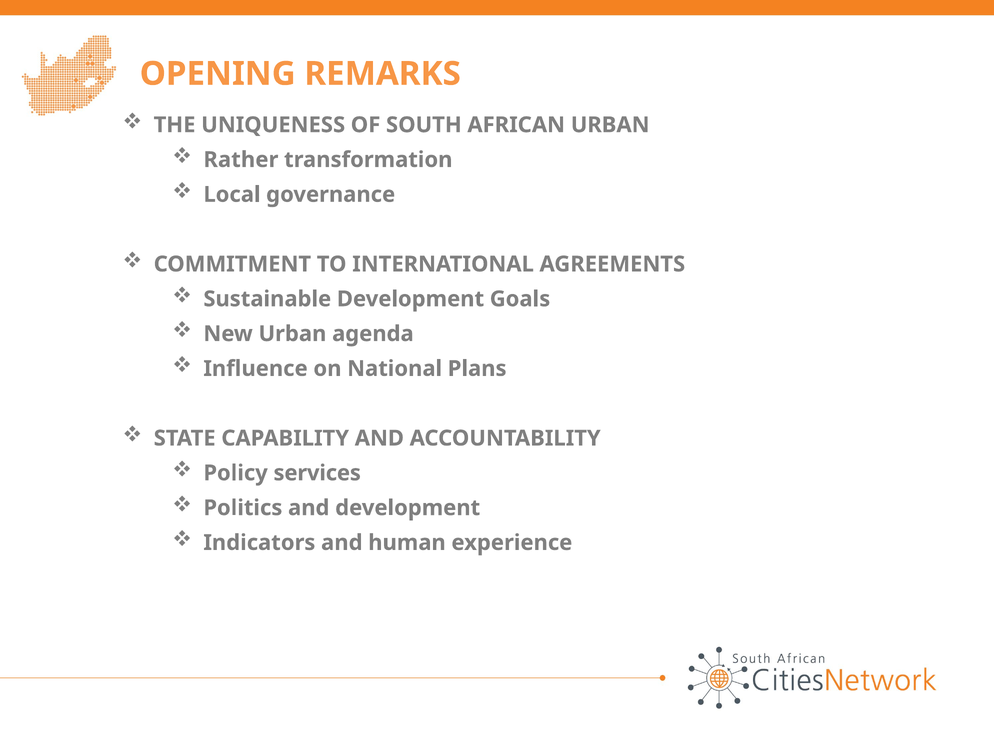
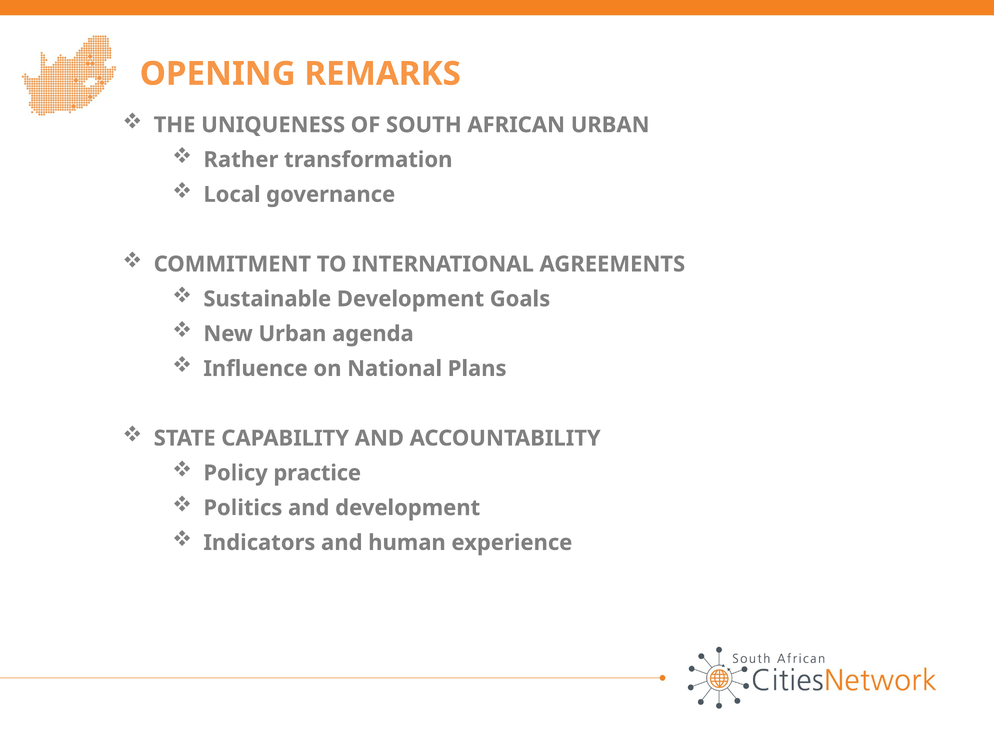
services: services -> practice
